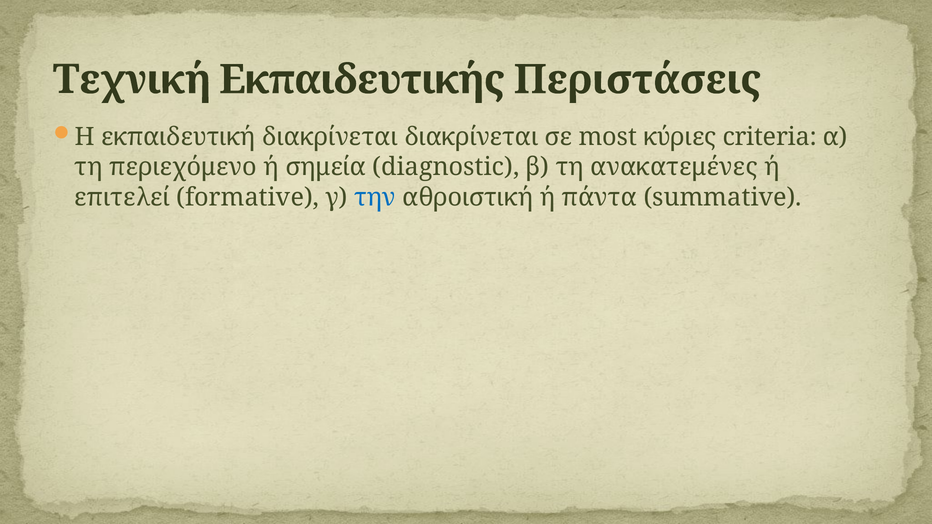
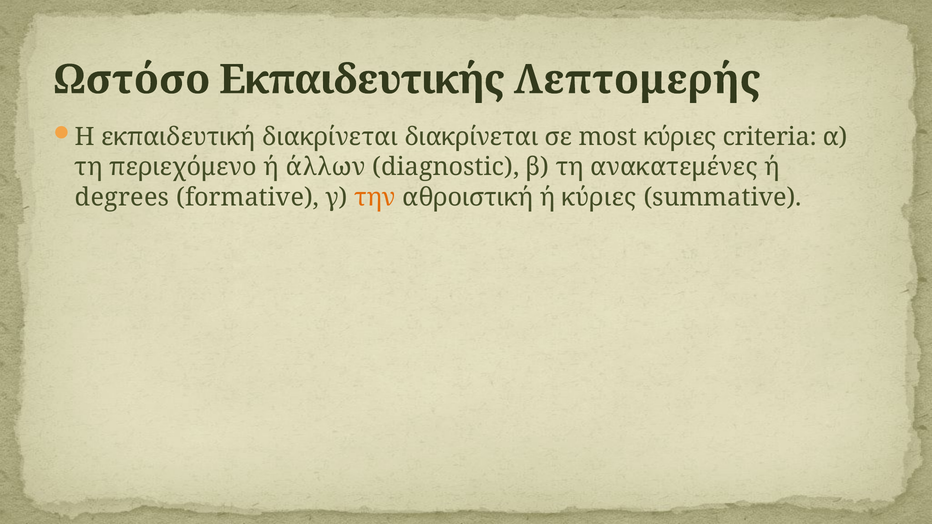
Τεχνική: Τεχνική -> Ωστόσο
Περιστάσεις: Περιστάσεις -> Λεπτομερής
σημεία: σημεία -> άλλων
επιτελεί: επιτελεί -> degrees
την colour: blue -> orange
ή πάντα: πάντα -> κύριες
